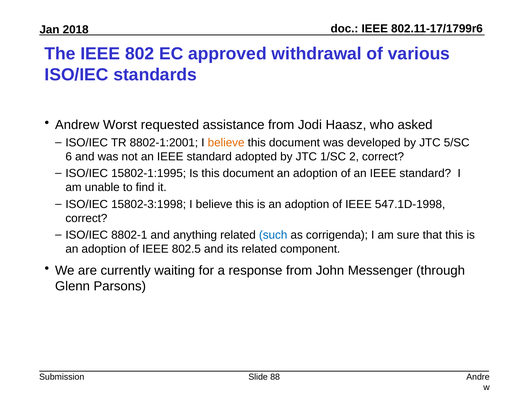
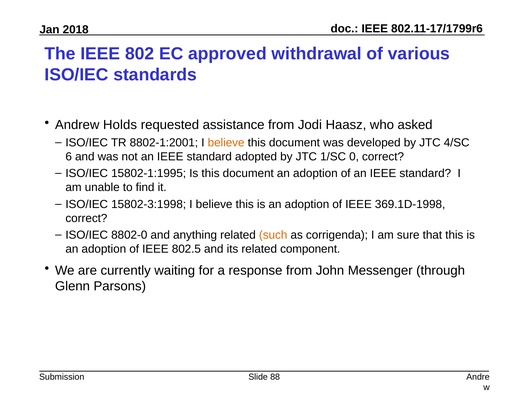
Worst: Worst -> Holds
5/SC: 5/SC -> 4/SC
2: 2 -> 0
547.1D-1998: 547.1D-1998 -> 369.1D-1998
8802-1: 8802-1 -> 8802-0
such colour: blue -> orange
